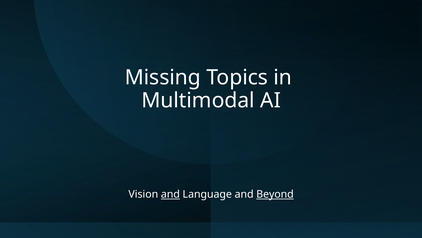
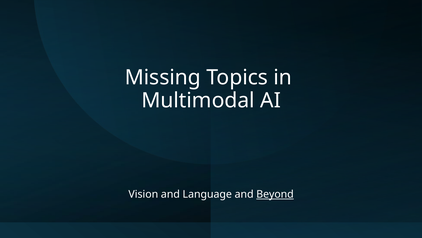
and at (170, 194) underline: present -> none
